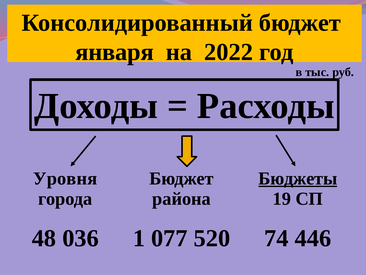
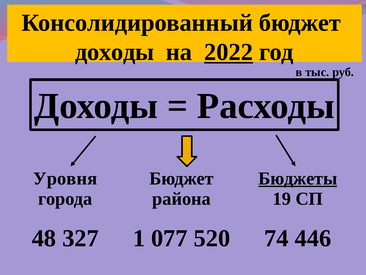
января at (115, 52): января -> доходы
2022 underline: none -> present
036: 036 -> 327
